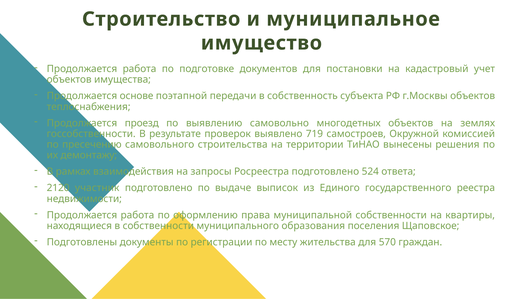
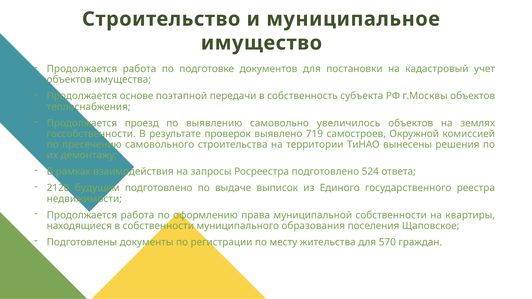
многодетных: многодетных -> увеличилось
участник: участник -> будущем
